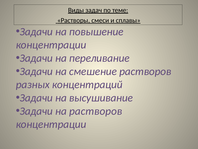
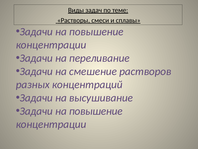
растворов at (96, 111): растворов -> повышение
